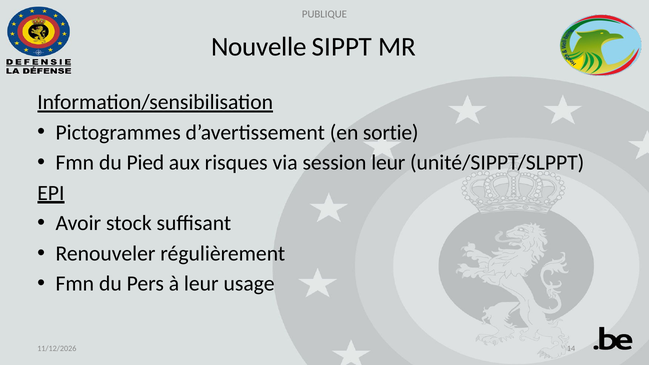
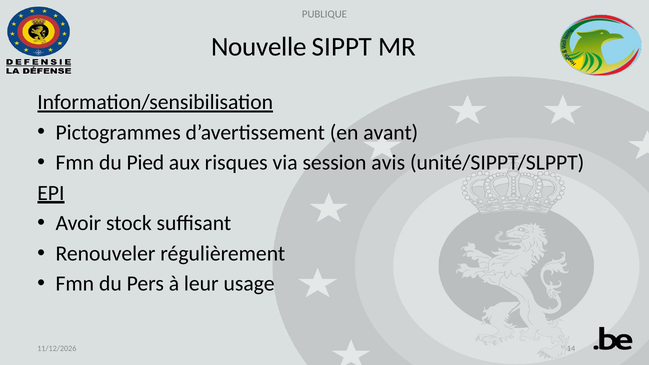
sortie: sortie -> avant
session leur: leur -> avis
